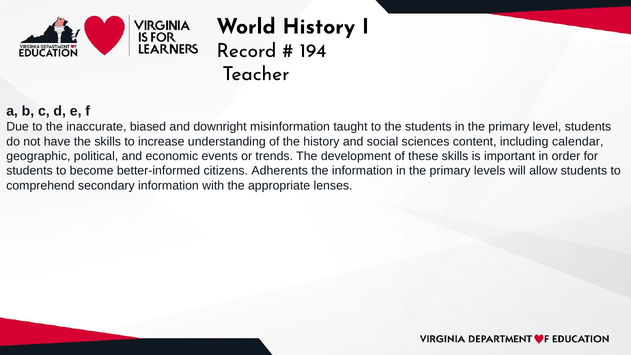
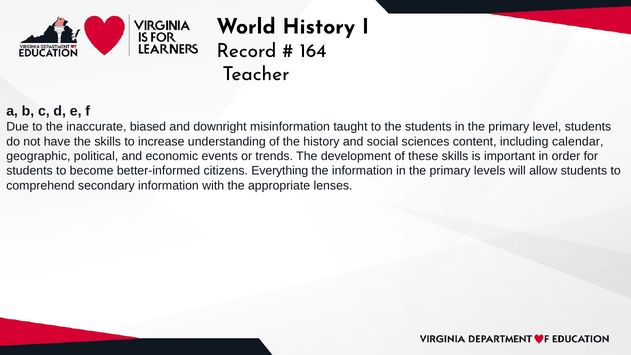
194: 194 -> 164
Adherents: Adherents -> Everything
